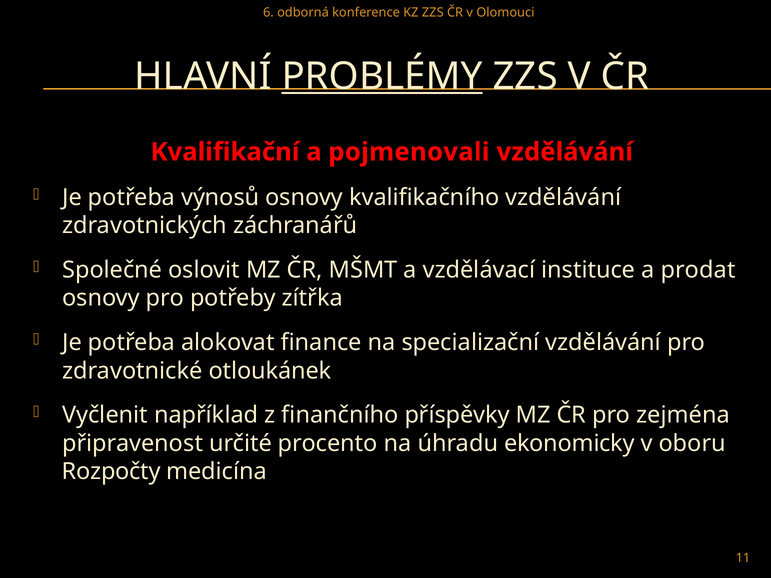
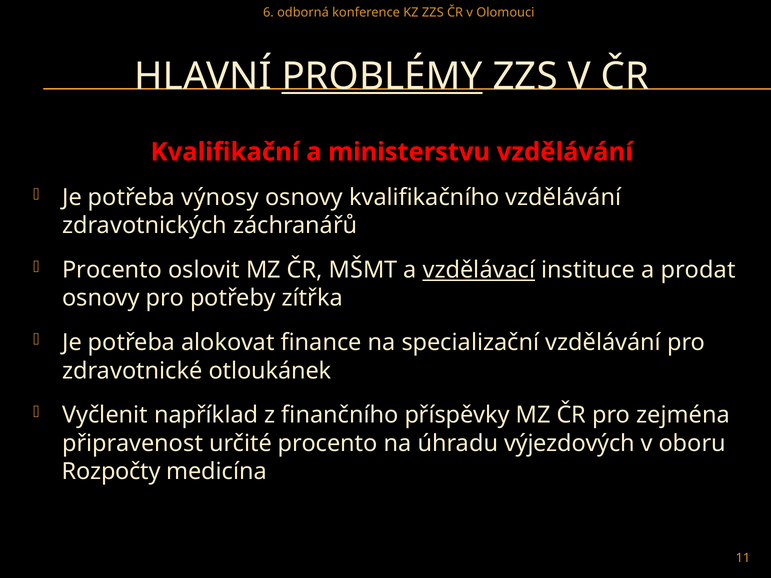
pojmenovali: pojmenovali -> ministerstvu
výnosů: výnosů -> výnosy
Společné at (112, 270): Společné -> Procento
vzdělávací underline: none -> present
ekonomicky: ekonomicky -> výjezdových
